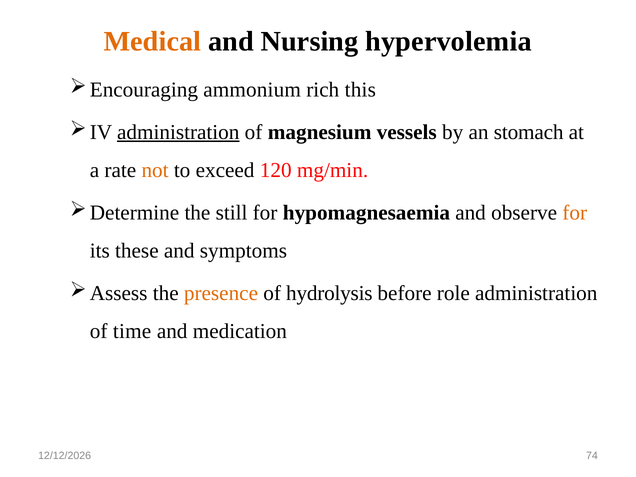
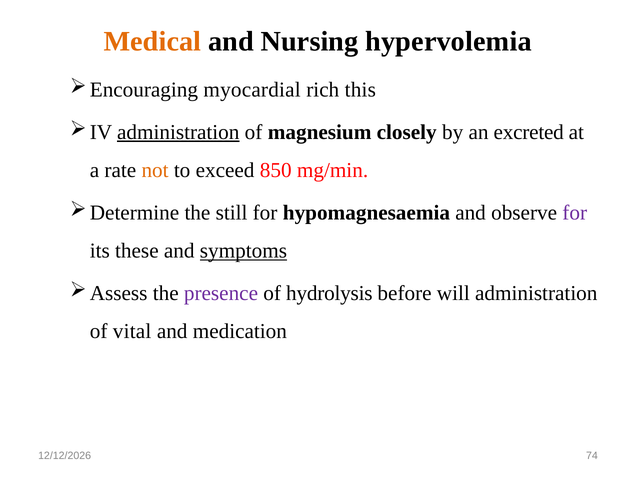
ammonium: ammonium -> myocardial
vessels: vessels -> closely
stomach: stomach -> excreted
120: 120 -> 850
for at (575, 213) colour: orange -> purple
symptoms underline: none -> present
presence colour: orange -> purple
role: role -> will
time: time -> vital
